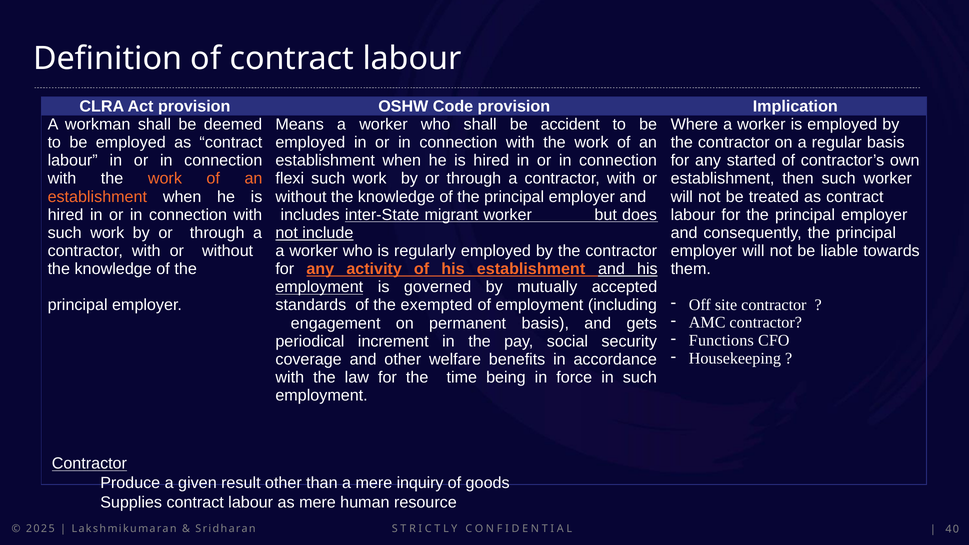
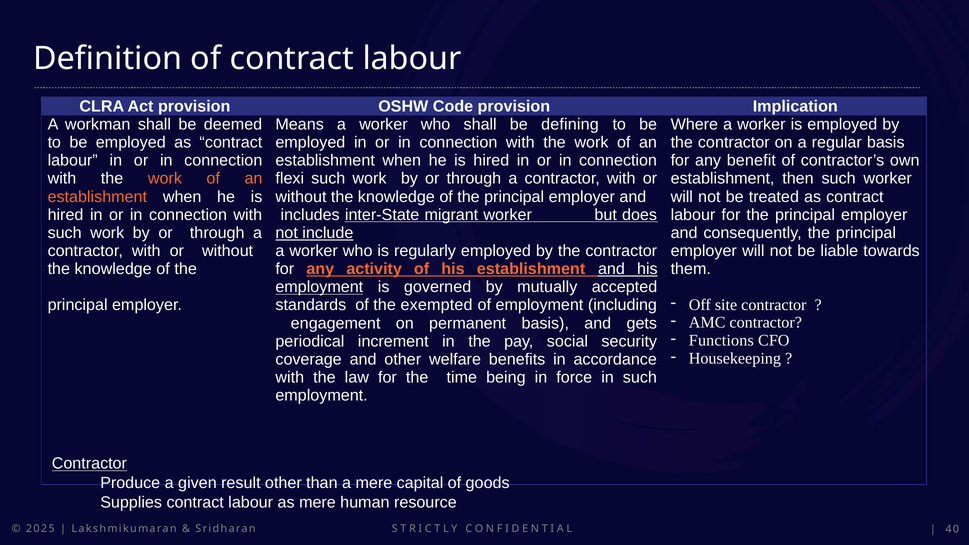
accident: accident -> defining
started: started -> benefit
inquiry: inquiry -> capital
